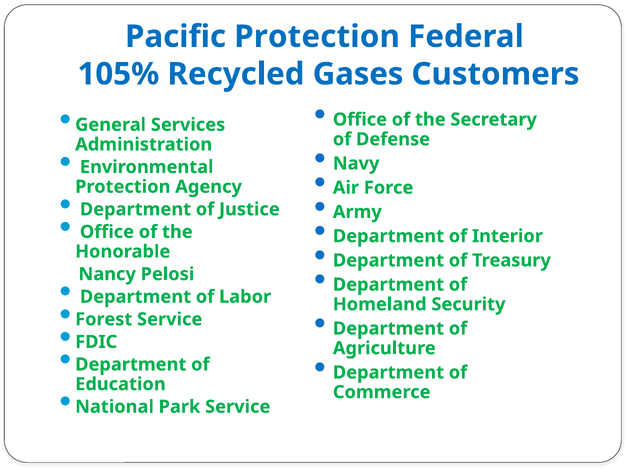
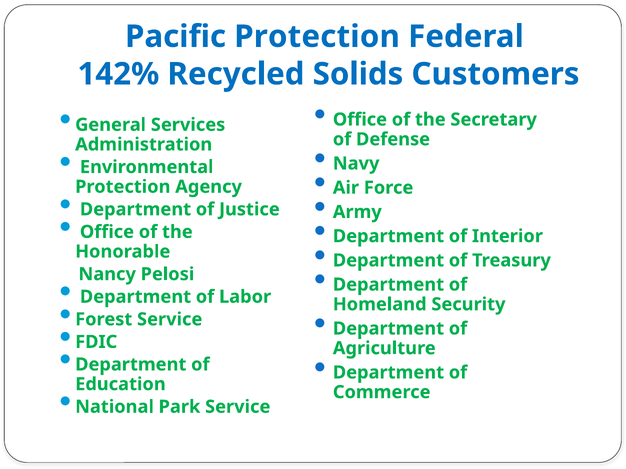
105%: 105% -> 142%
Gases: Gases -> Solids
